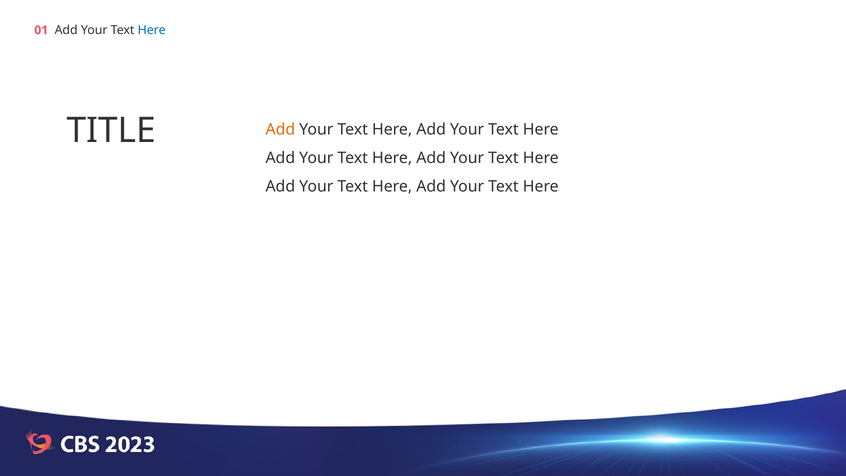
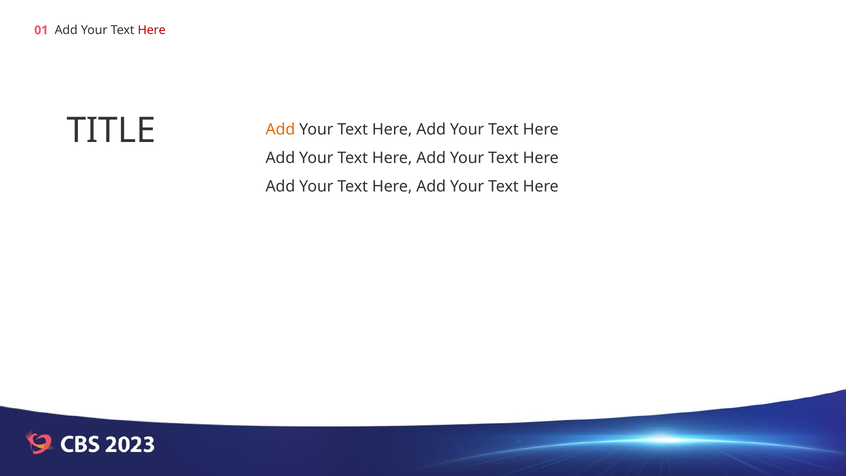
Here at (152, 30) colour: blue -> red
